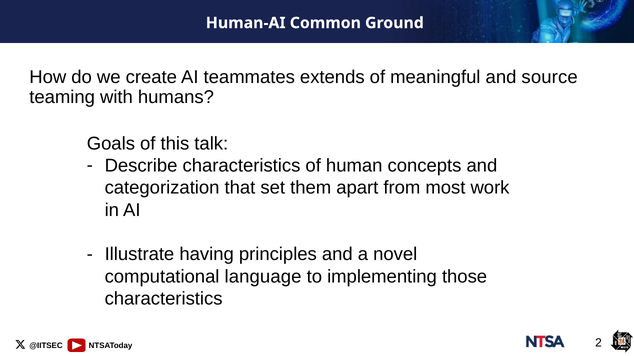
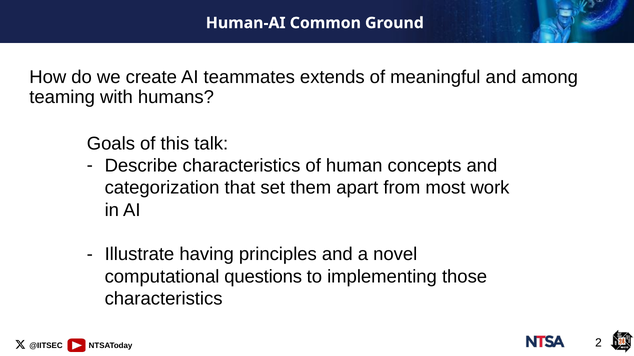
source: source -> among
language: language -> questions
